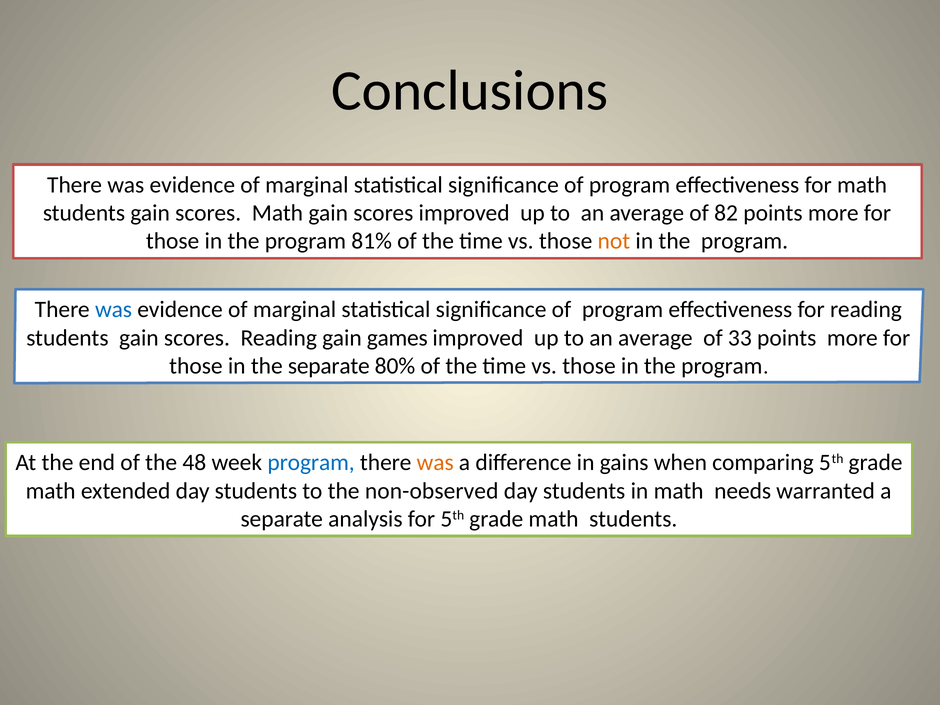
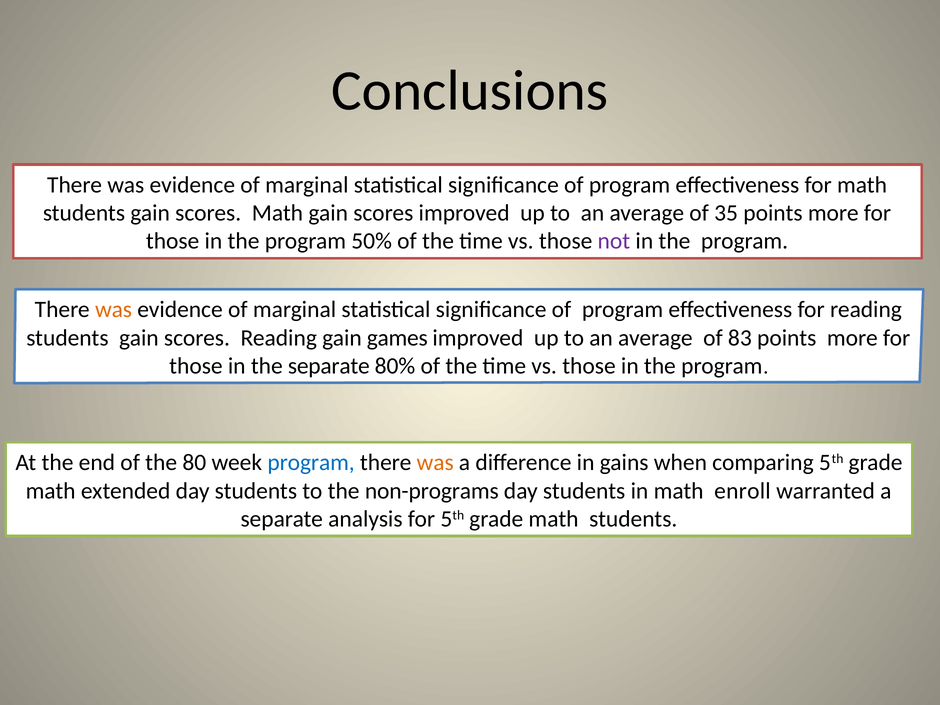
82: 82 -> 35
81%: 81% -> 50%
not colour: orange -> purple
was at (114, 310) colour: blue -> orange
33: 33 -> 83
48: 48 -> 80
non-observed: non-observed -> non-programs
needs: needs -> enroll
